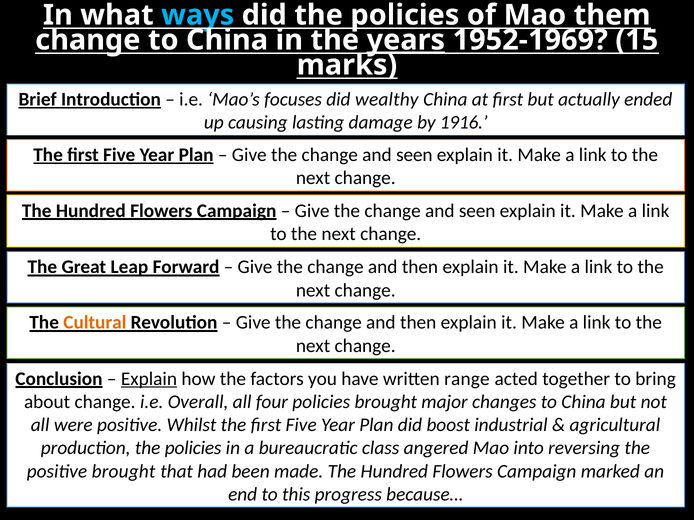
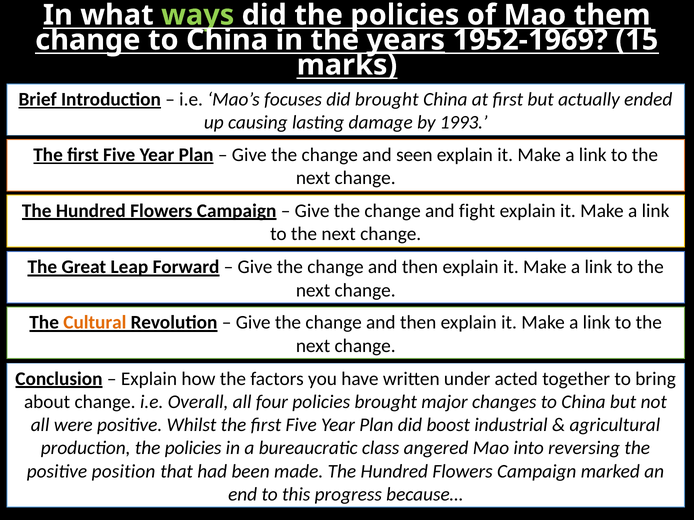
ways colour: light blue -> light green
did wealthy: wealthy -> brought
1916: 1916 -> 1993
seen at (477, 211): seen -> fight
Explain at (149, 379) underline: present -> none
range: range -> under
positive brought: brought -> position
